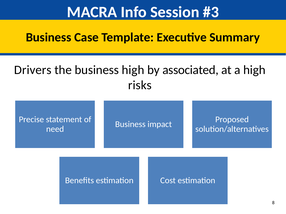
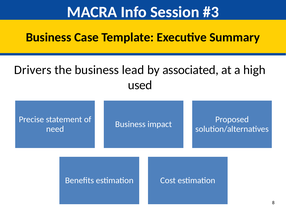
business high: high -> lead
risks: risks -> used
